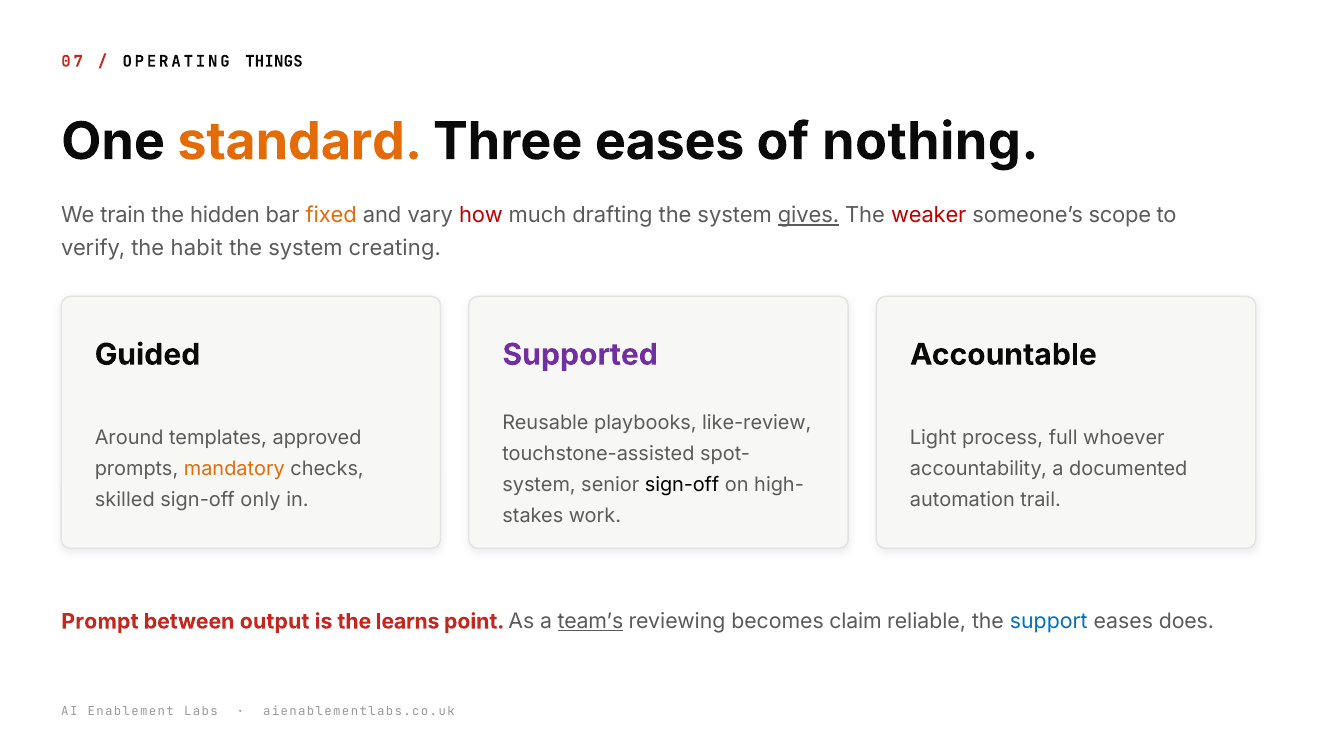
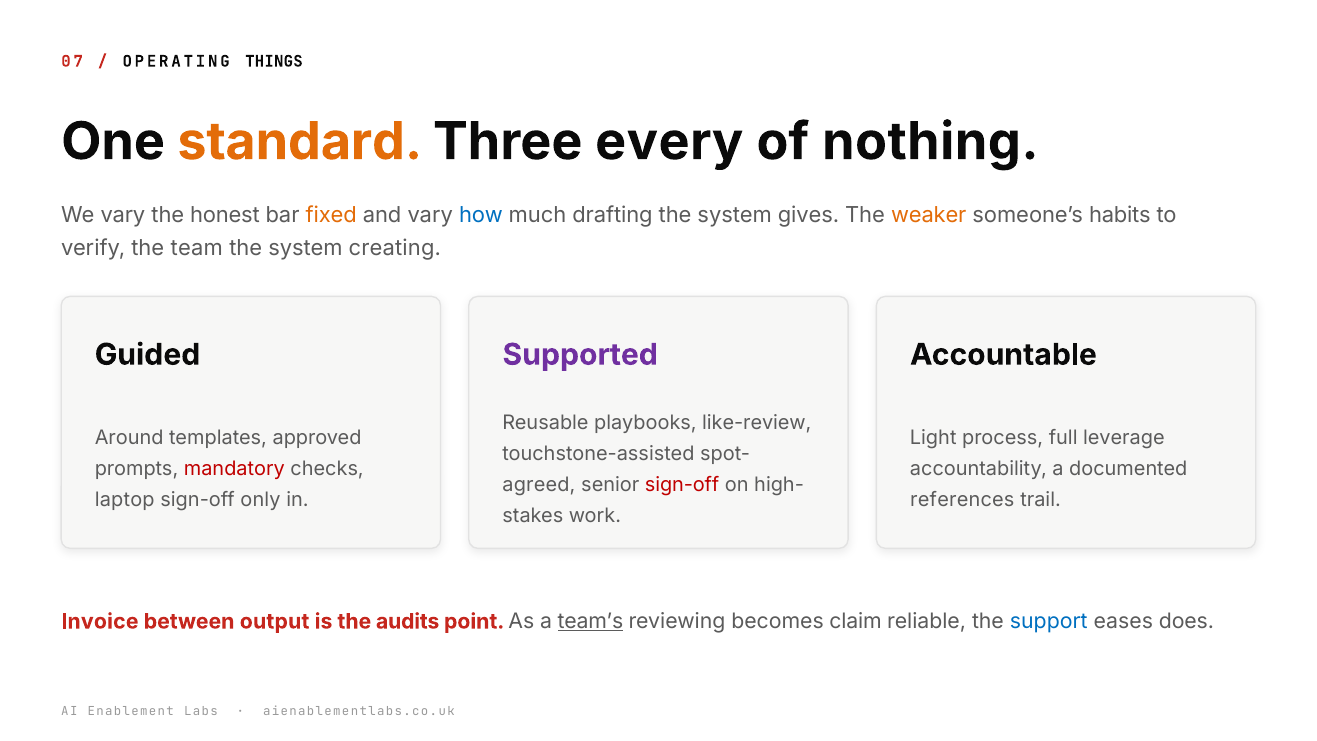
Three eases: eases -> every
We train: train -> vary
hidden: hidden -> honest
how colour: red -> blue
gives underline: present -> none
weaker colour: red -> orange
scope: scope -> habits
habit: habit -> team
whoever: whoever -> leverage
mandatory colour: orange -> red
system at (539, 485): system -> agreed
sign-off at (682, 485) colour: black -> red
skilled: skilled -> laptop
automation: automation -> references
Prompt: Prompt -> Invoice
learns: learns -> audits
